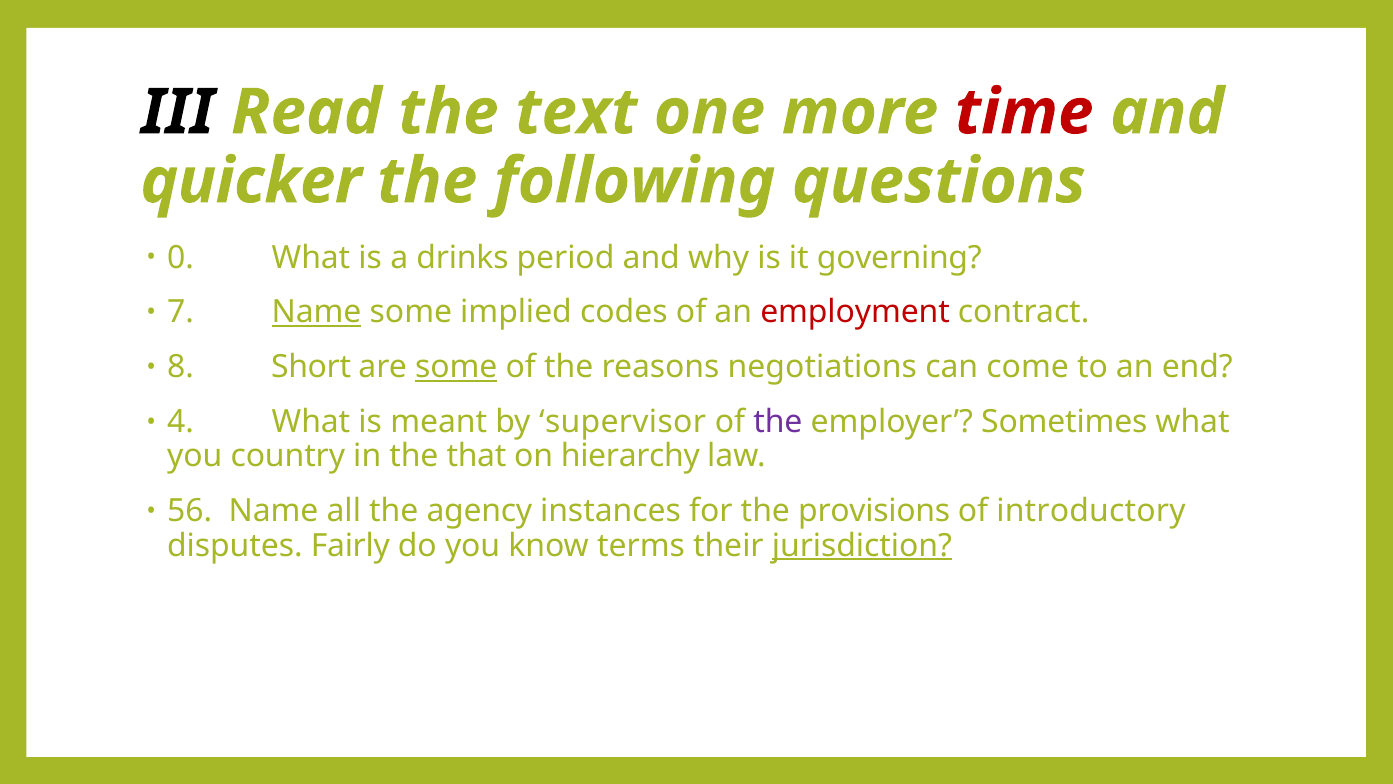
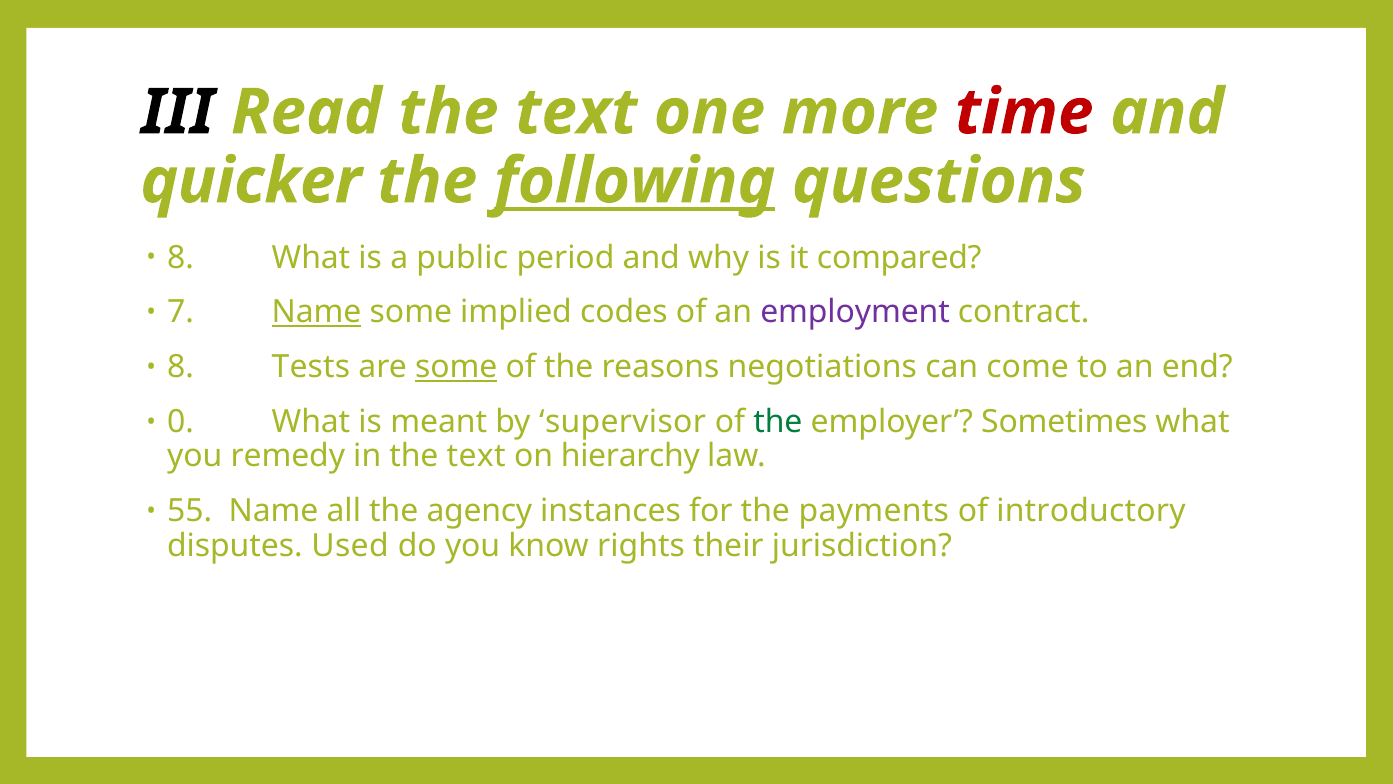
following underline: none -> present
0 at (181, 257): 0 -> 8
drinks: drinks -> public
governing: governing -> compared
employment colour: red -> purple
Short: Short -> Tests
4: 4 -> 0
the at (778, 422) colour: purple -> green
country: country -> remedy
in the that: that -> text
56: 56 -> 55
provisions: provisions -> payments
Fairly: Fairly -> Used
terms: terms -> rights
jurisdiction underline: present -> none
